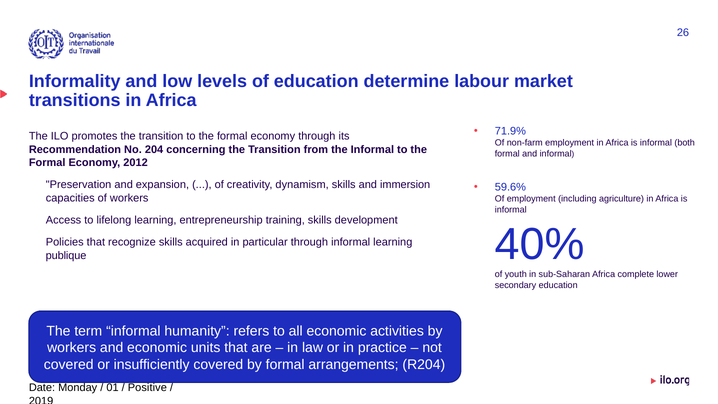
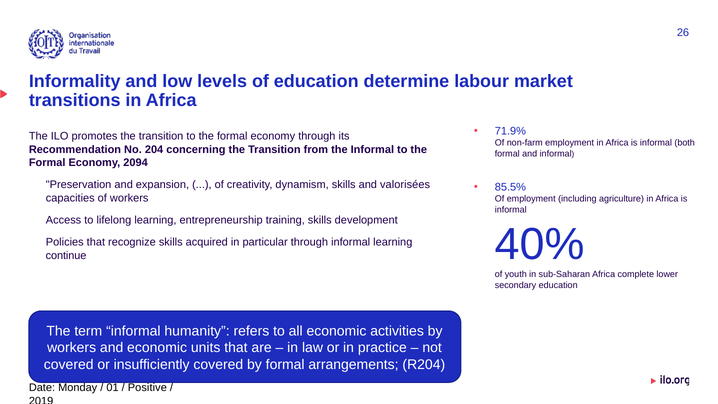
2012: 2012 -> 2094
immersion: immersion -> valorisées
59.6%: 59.6% -> 85.5%
publique: publique -> continue
